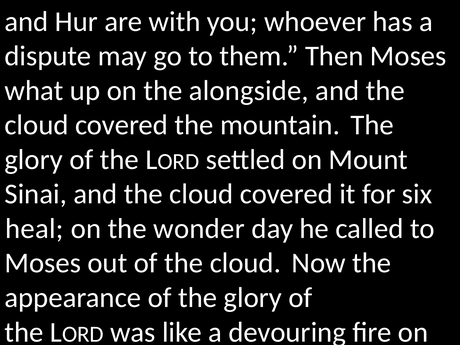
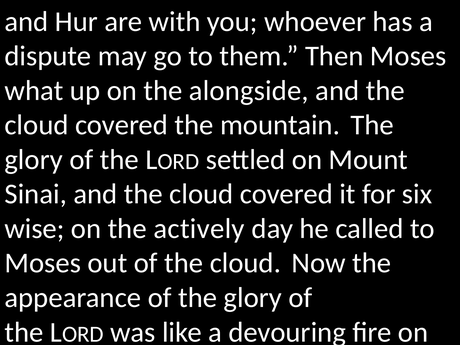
heal: heal -> wise
wonder: wonder -> actively
